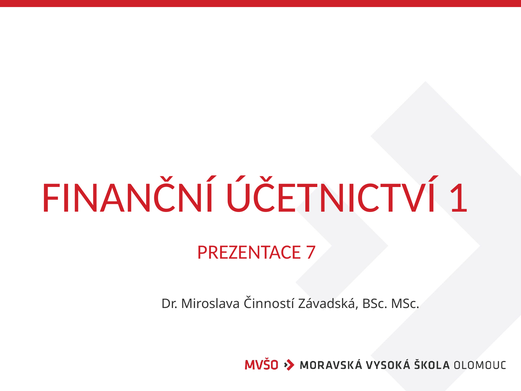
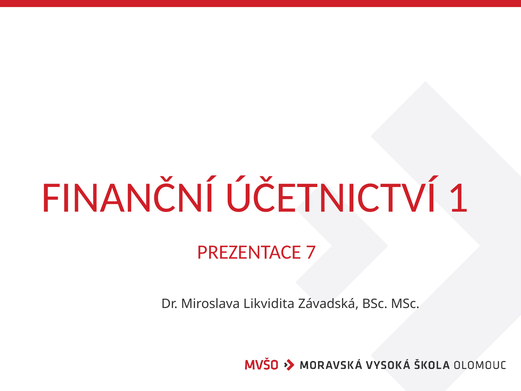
Činností: Činností -> Likvidita
